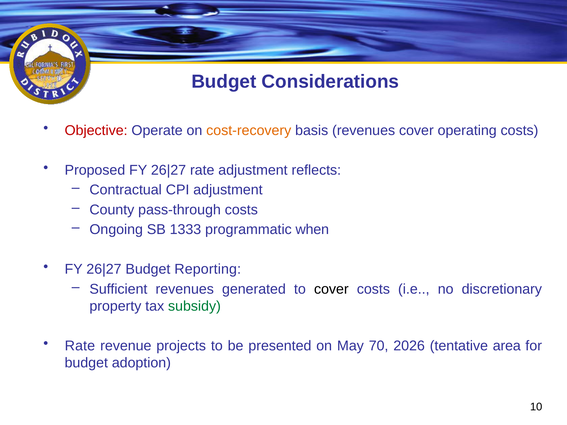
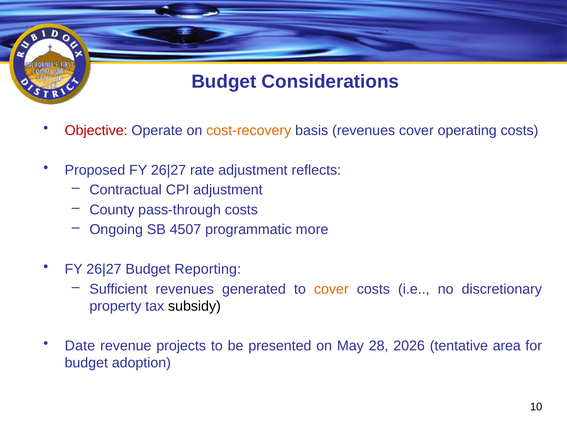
1333: 1333 -> 4507
when: when -> more
cover at (331, 289) colour: black -> orange
subsidy colour: green -> black
Rate at (80, 346): Rate -> Date
70: 70 -> 28
